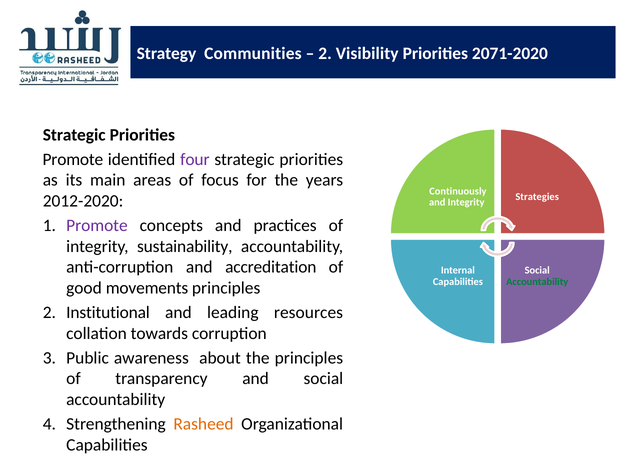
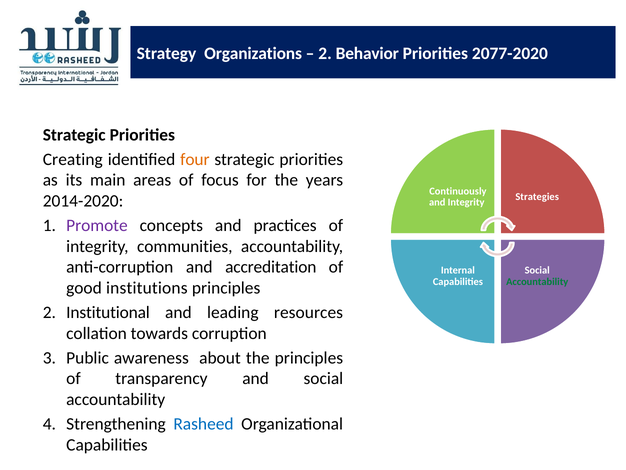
Communities: Communities -> Organizations
Visibility: Visibility -> Behavior
2071-2020: 2071-2020 -> 2077-2020
Promote at (73, 159): Promote -> Creating
four colour: purple -> orange
2012-2020: 2012-2020 -> 2014-2020
sustainability: sustainability -> communities
movements: movements -> institutions
Rasheed colour: orange -> blue
